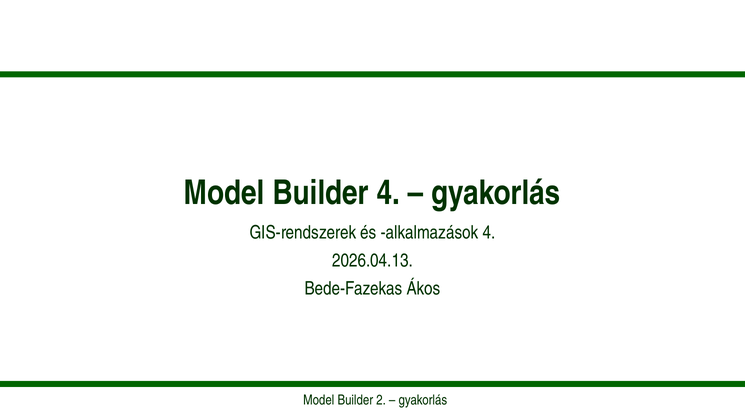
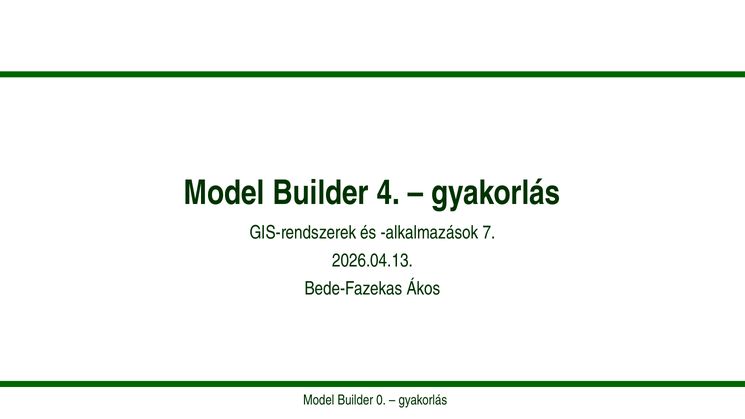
alkalmazások 4: 4 -> 7
2: 2 -> 0
